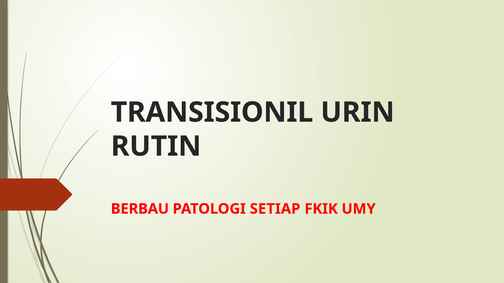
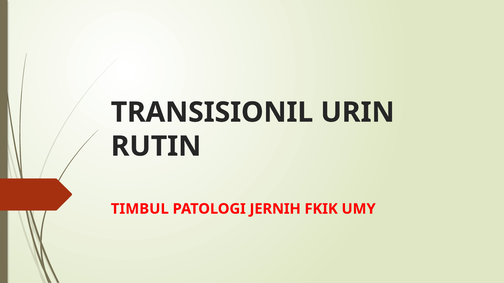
BERBAU: BERBAU -> TIMBUL
SETIAP: SETIAP -> JERNIH
